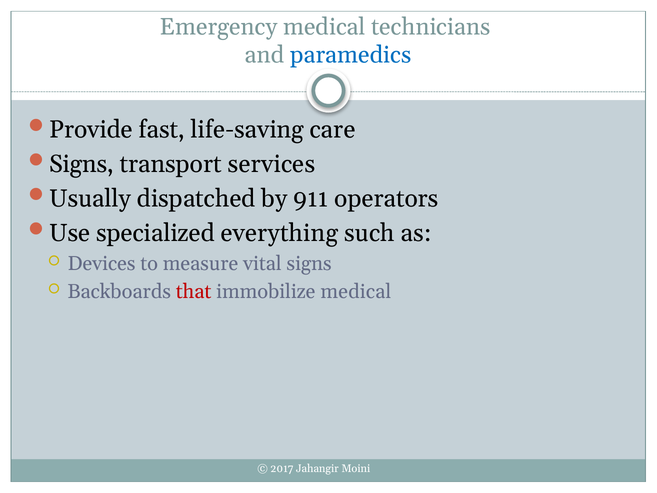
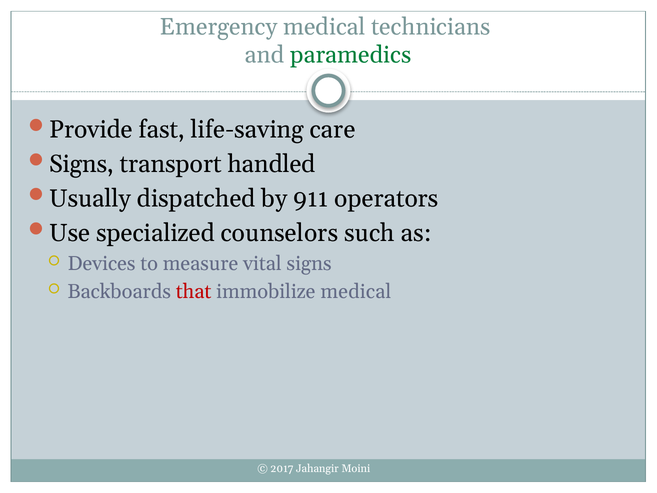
paramedics colour: blue -> green
services: services -> handled
everything: everything -> counselors
